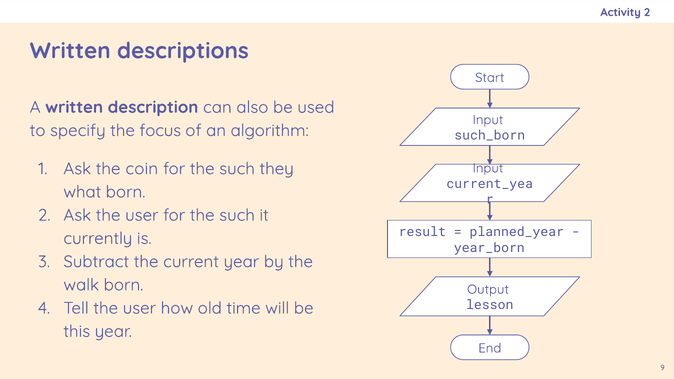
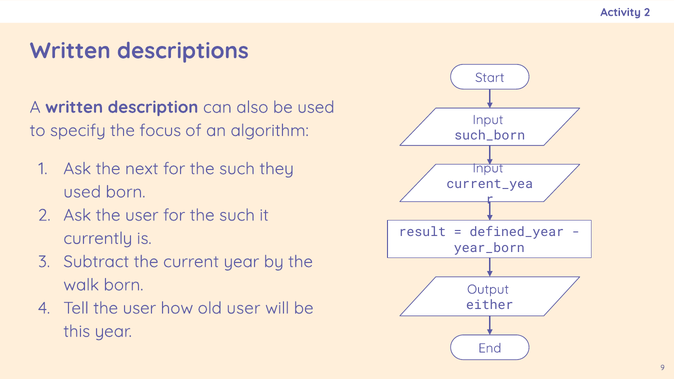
coin: coin -> next
what at (82, 192): what -> used
planned_year: planned_year -> defined_year
lesson: lesson -> either
old time: time -> user
